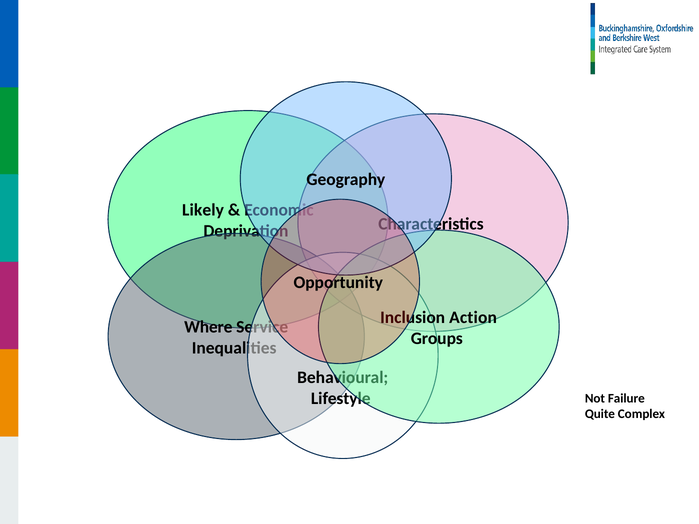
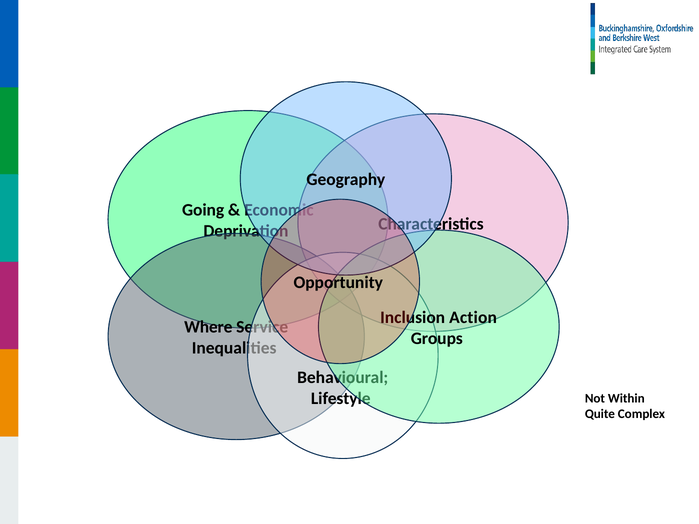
Likely: Likely -> Going
Failure: Failure -> Within
